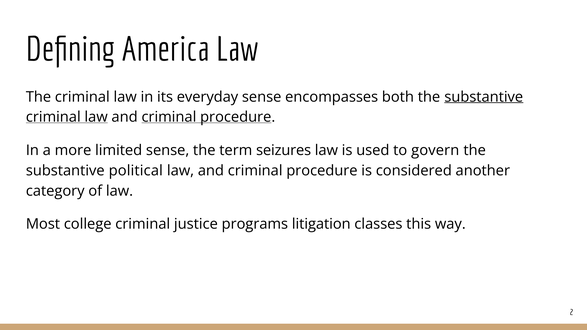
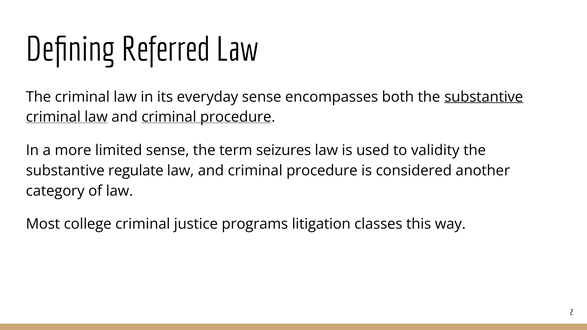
America: America -> Referred
govern: govern -> validity
political: political -> regulate
